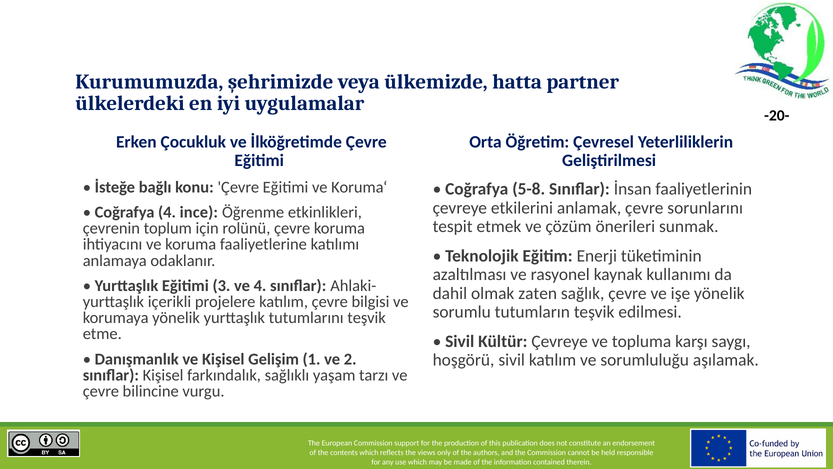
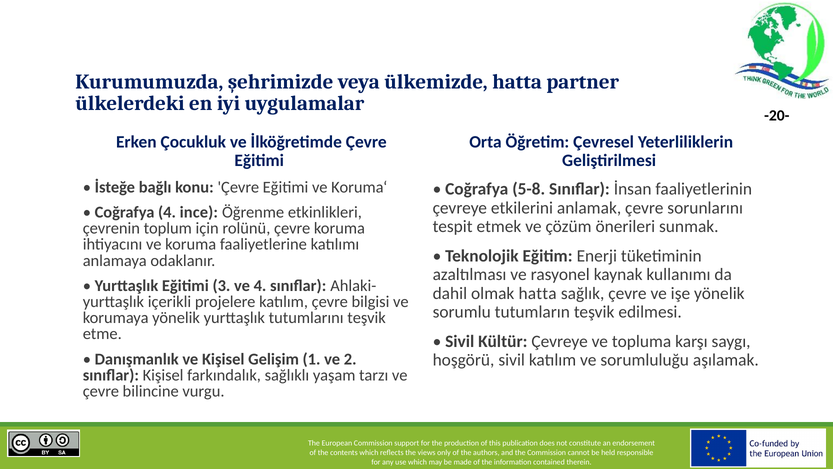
olmak zaten: zaten -> hatta
